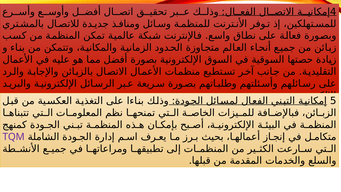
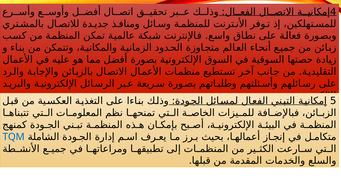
TQM colour: purple -> blue
